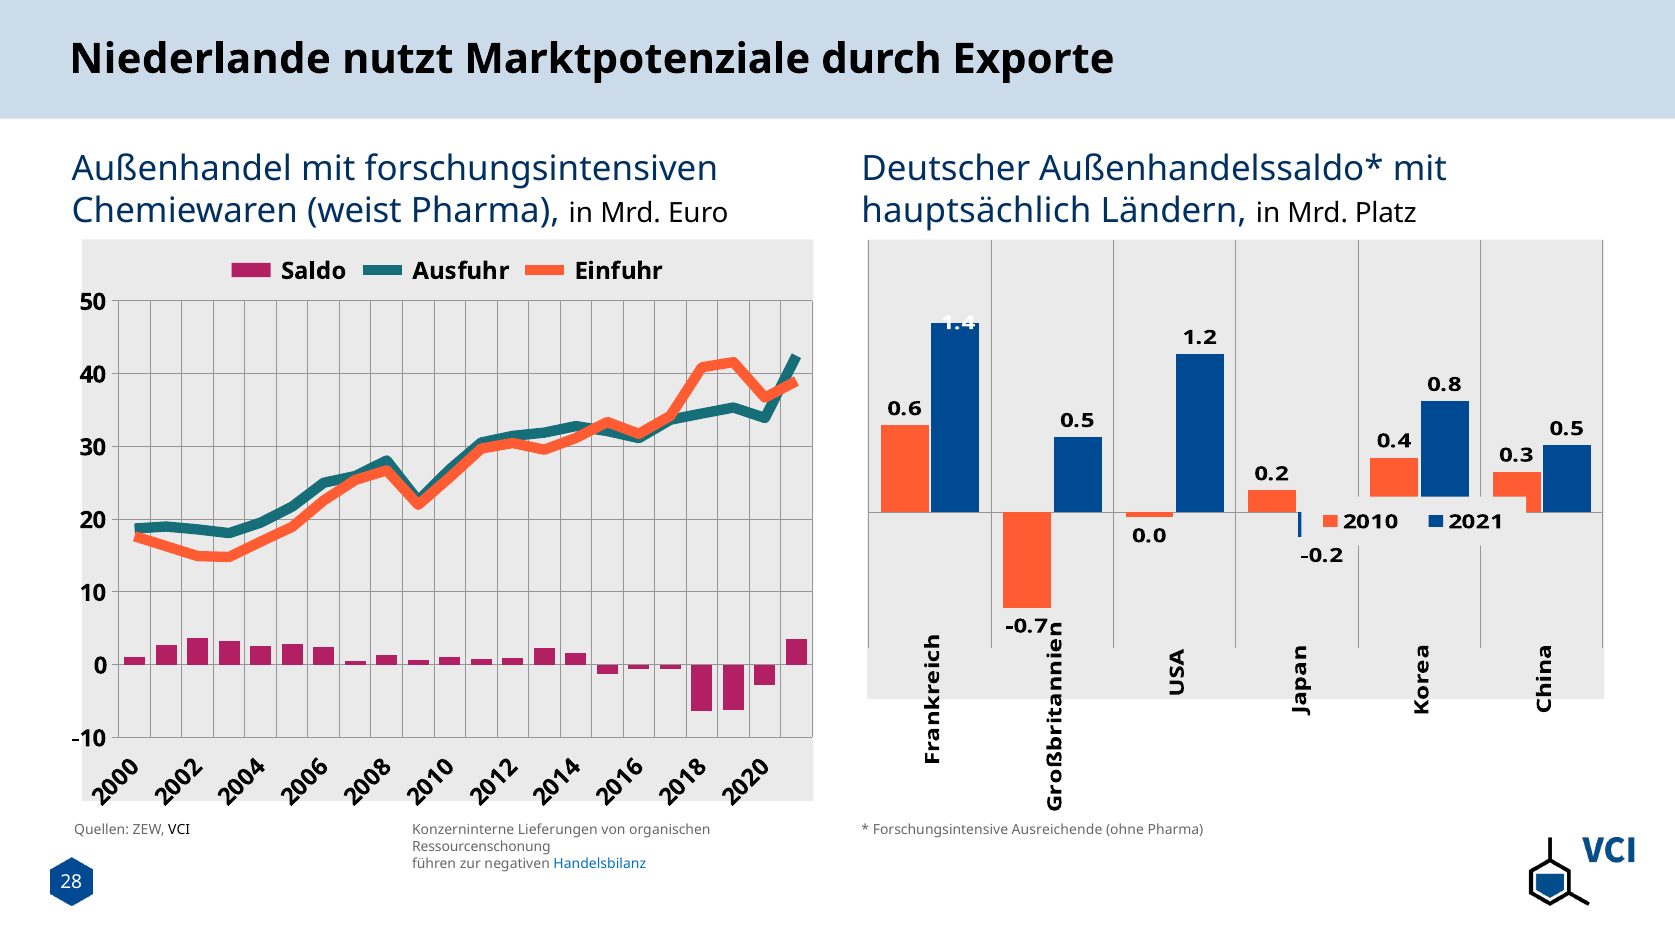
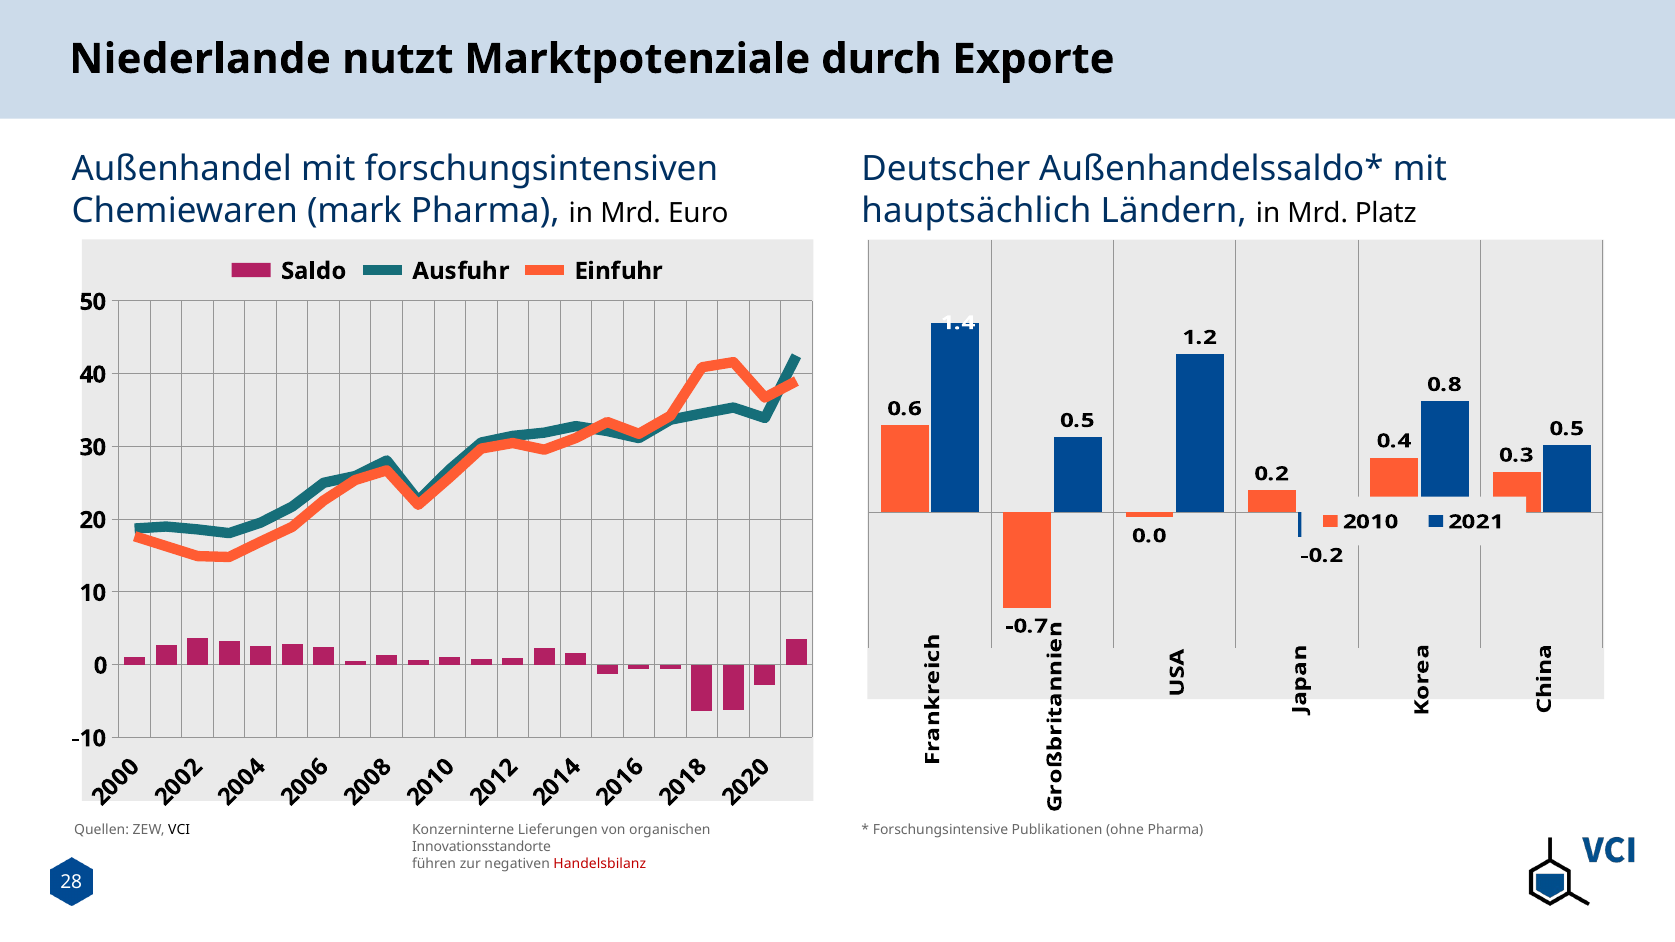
weist: weist -> mark
Ausreichende: Ausreichende -> Publikationen
Ressourcenschonung: Ressourcenschonung -> Innovationsstandorte
Handelsbilanz colour: blue -> red
